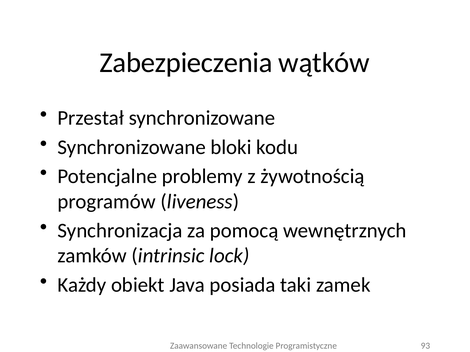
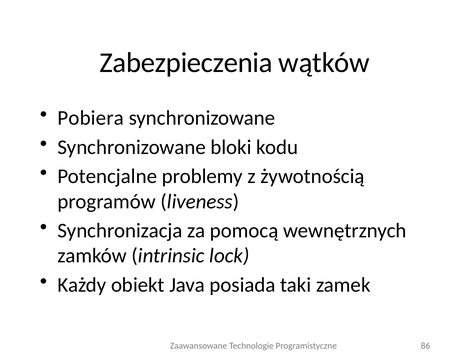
Przestał: Przestał -> Pobiera
93: 93 -> 86
